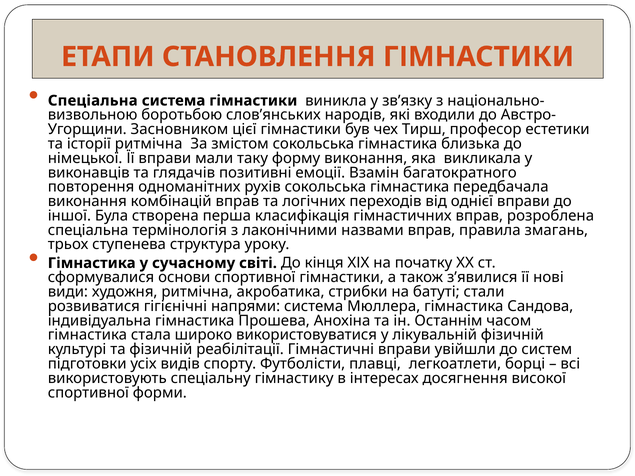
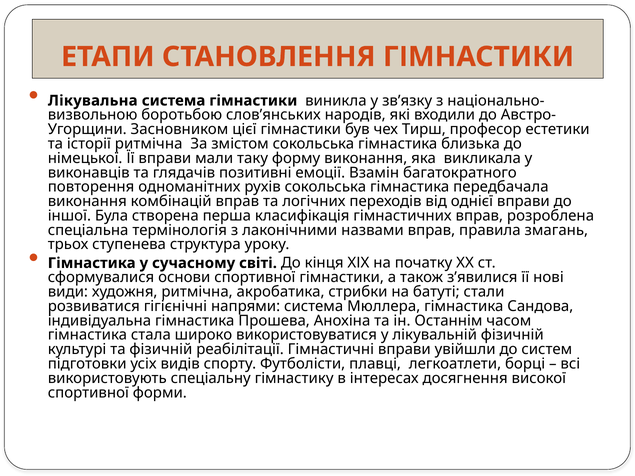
Спеціальна at (93, 101): Спеціальна -> Лікувальна
